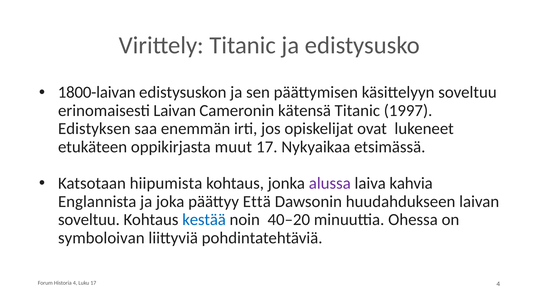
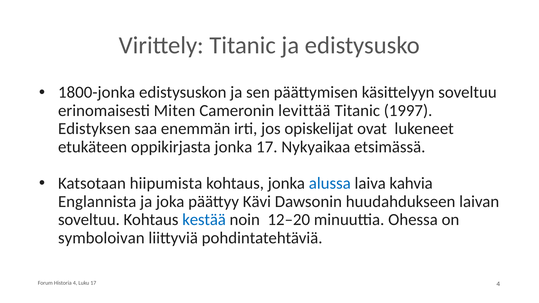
1800-laivan: 1800-laivan -> 1800-jonka
erinomaisesti Laivan: Laivan -> Miten
kätensä: kätensä -> levittää
oppikirjasta muut: muut -> jonka
alussa colour: purple -> blue
Että: Että -> Kävi
40–20: 40–20 -> 12–20
